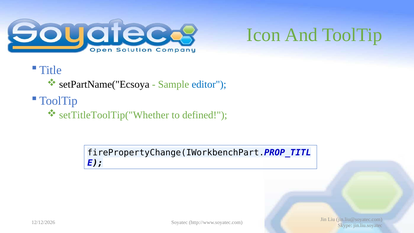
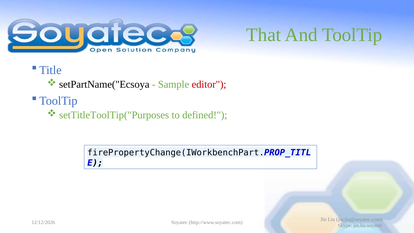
Icon: Icon -> That
editor colour: blue -> red
setTitleToolTip("Whether: setTitleToolTip("Whether -> setTitleToolTip("Purposes
